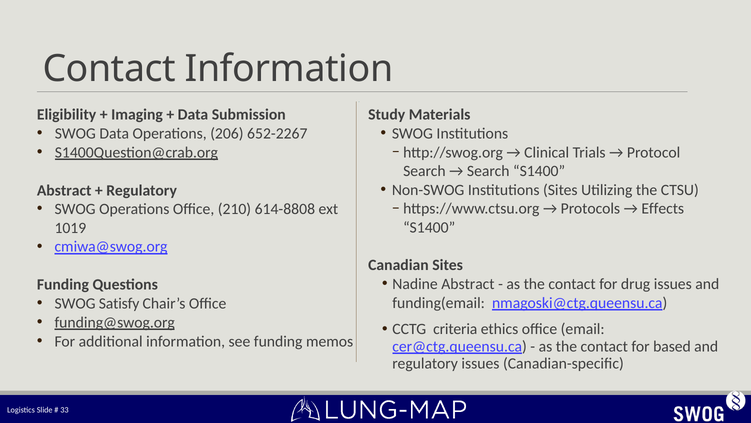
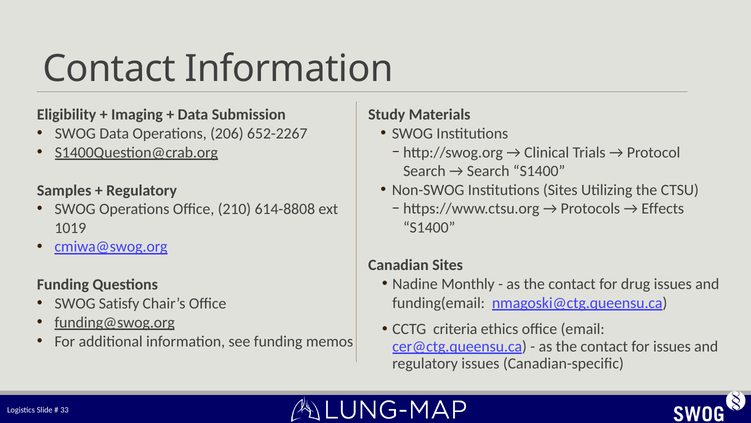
Abstract at (64, 190): Abstract -> Samples
Nadine Abstract: Abstract -> Monthly
for based: based -> issues
